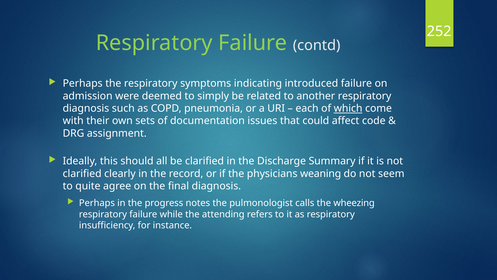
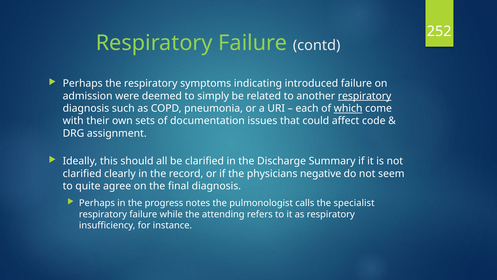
respiratory at (365, 96) underline: none -> present
weaning: weaning -> negative
wheezing: wheezing -> specialist
